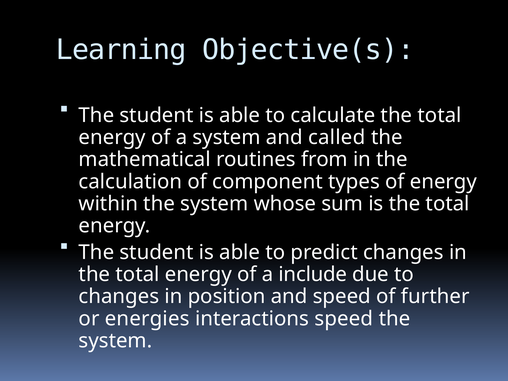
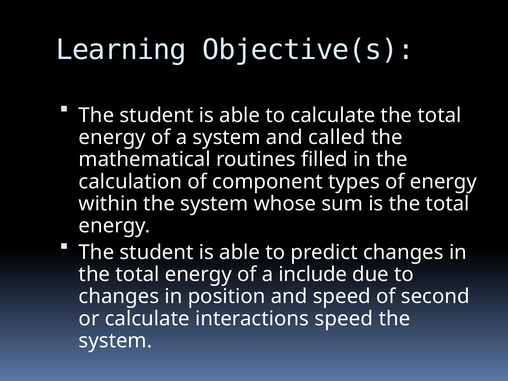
from: from -> filled
further: further -> second
or energies: energies -> calculate
